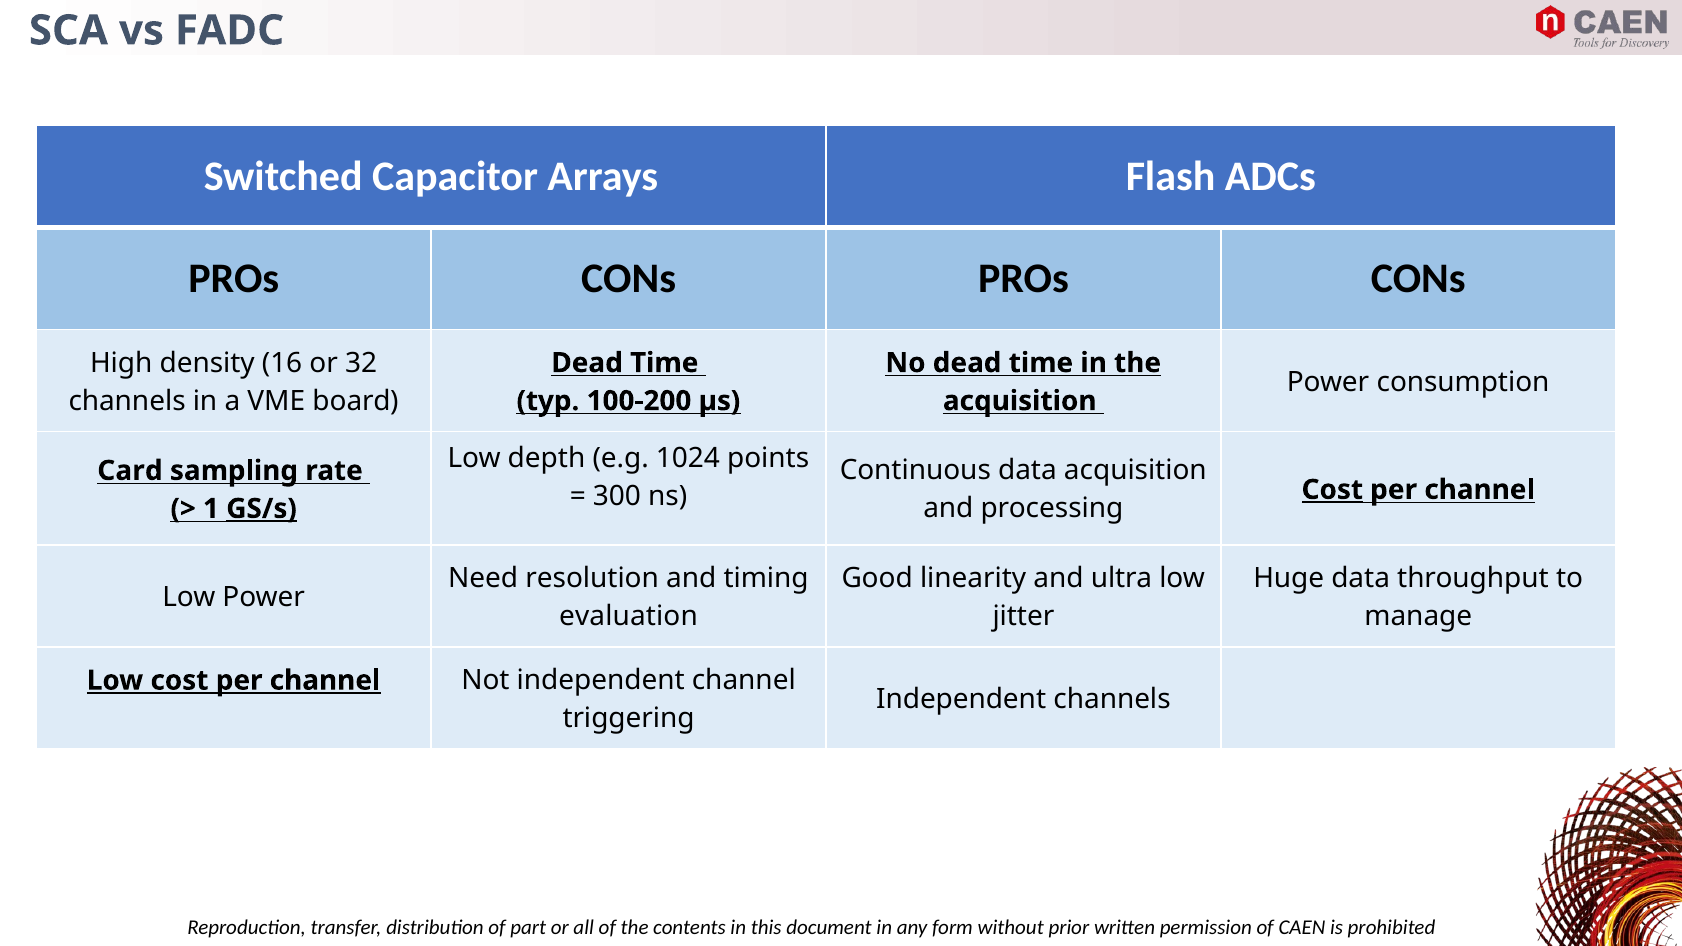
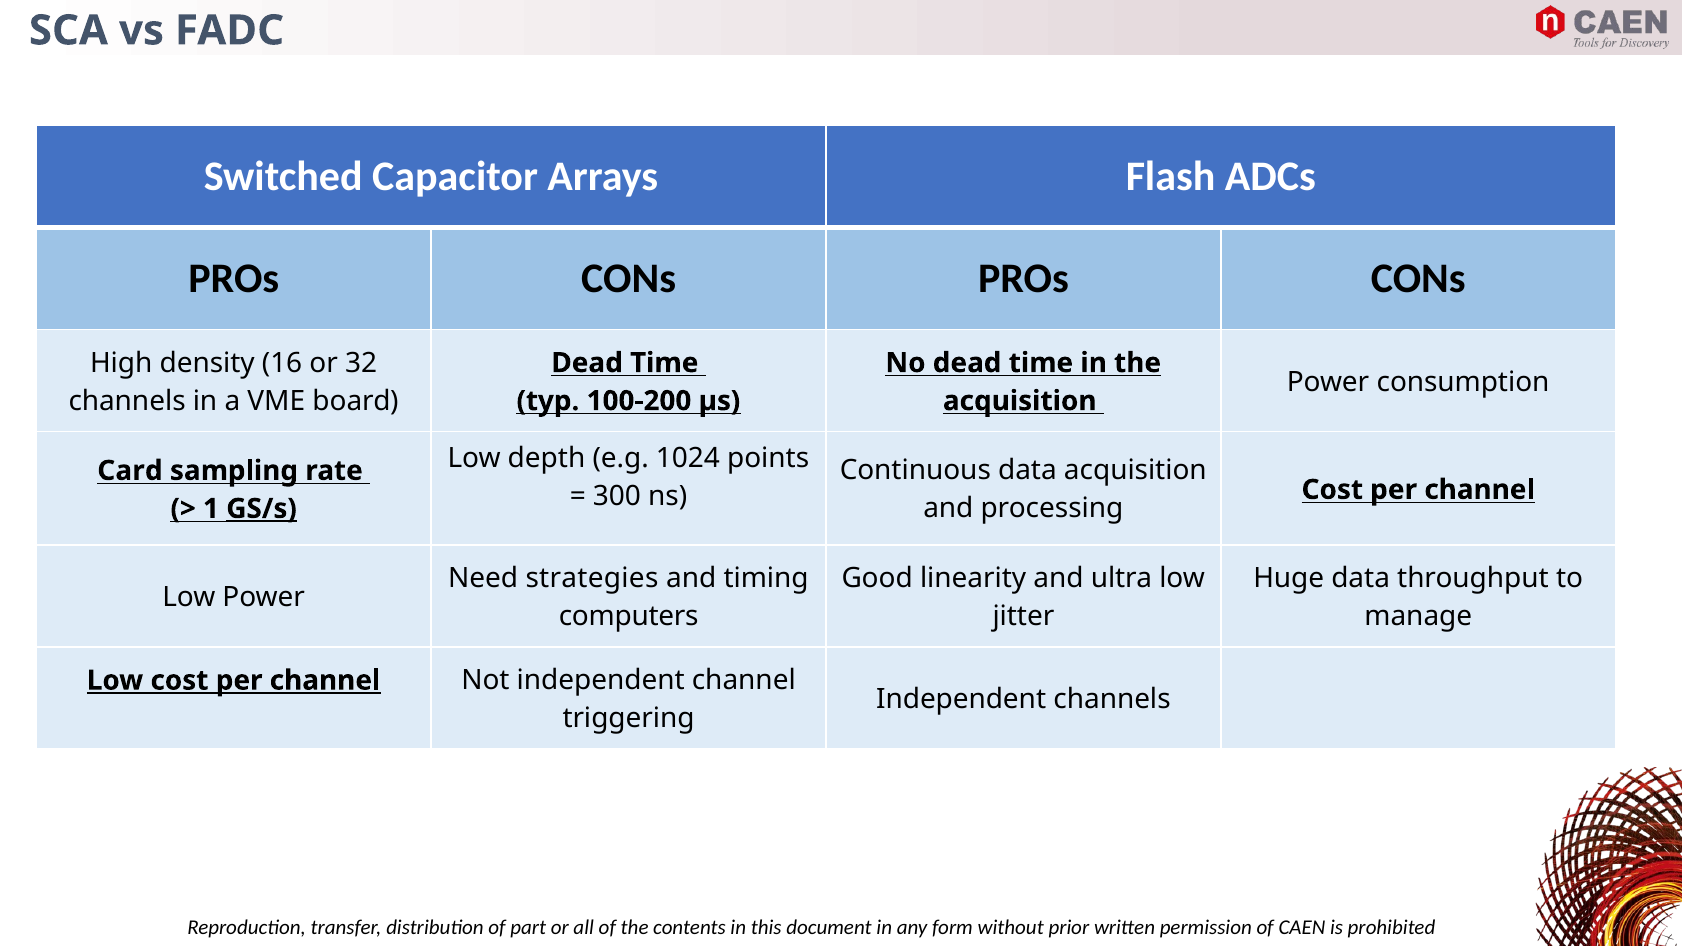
Cost at (1332, 490) underline: present -> none
resolution: resolution -> strategies
evaluation: evaluation -> computers
